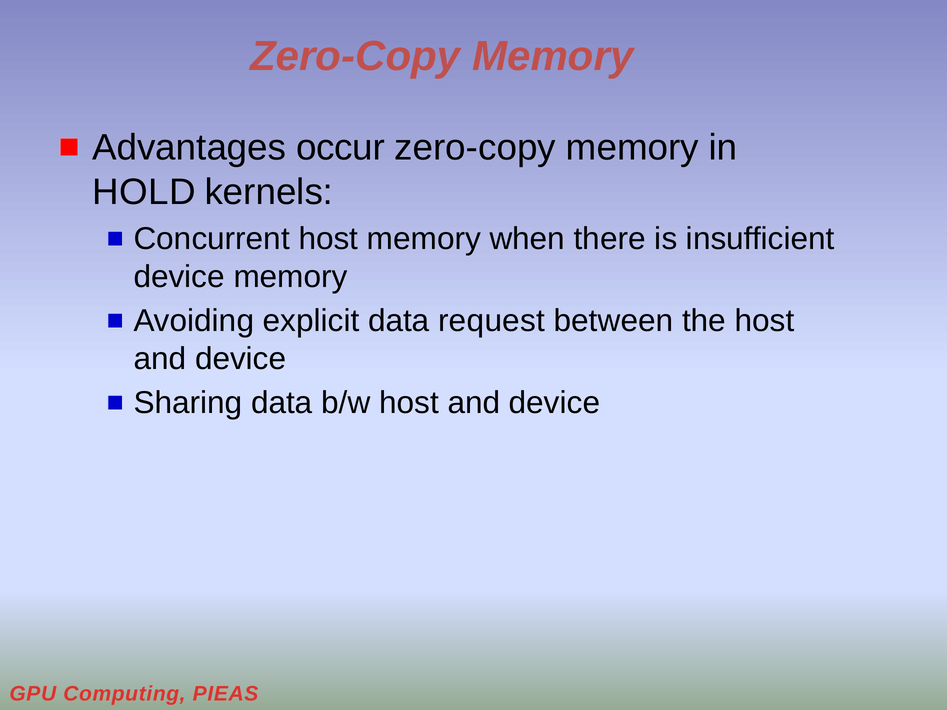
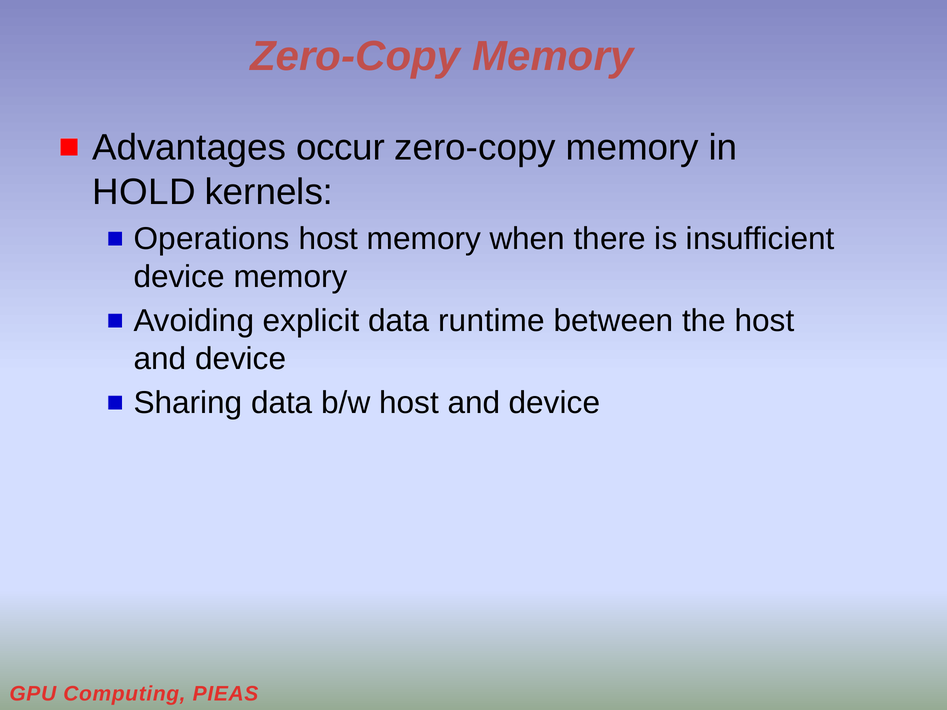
Concurrent: Concurrent -> Operations
request: request -> runtime
